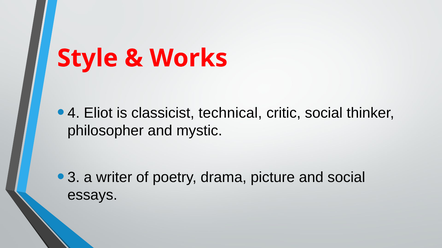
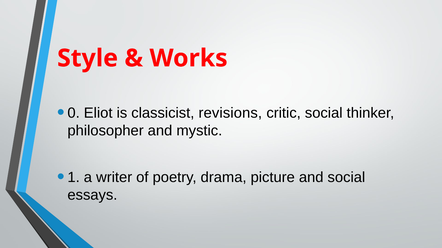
4: 4 -> 0
technical: technical -> revisions
3: 3 -> 1
